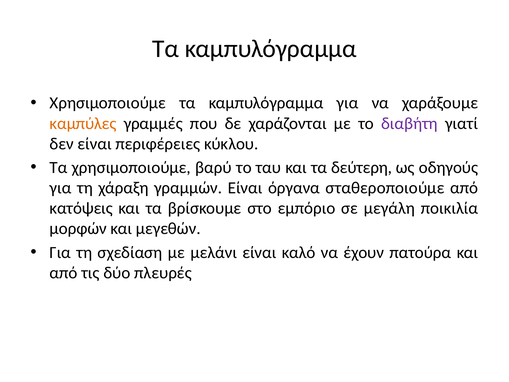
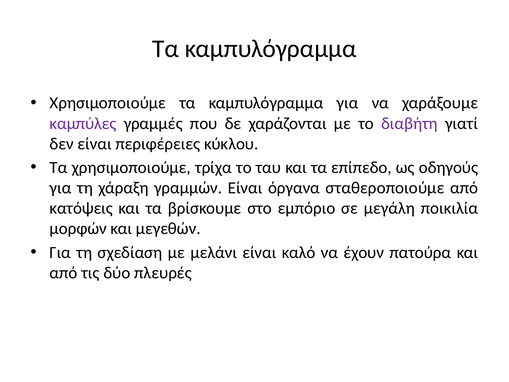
καμπύλες colour: orange -> purple
βαρύ: βαρύ -> τρίχα
δεύτερη: δεύτερη -> επίπεδο
